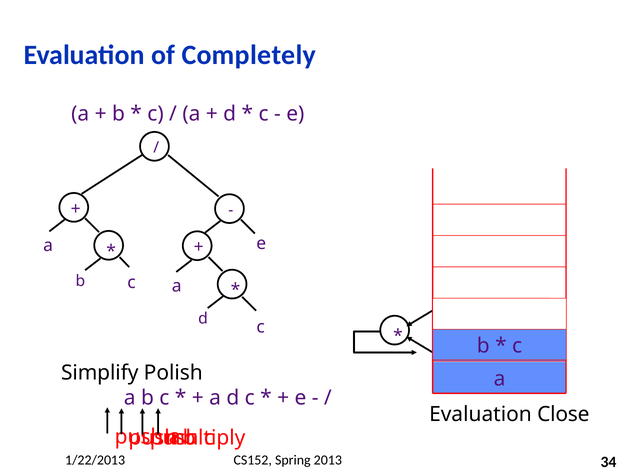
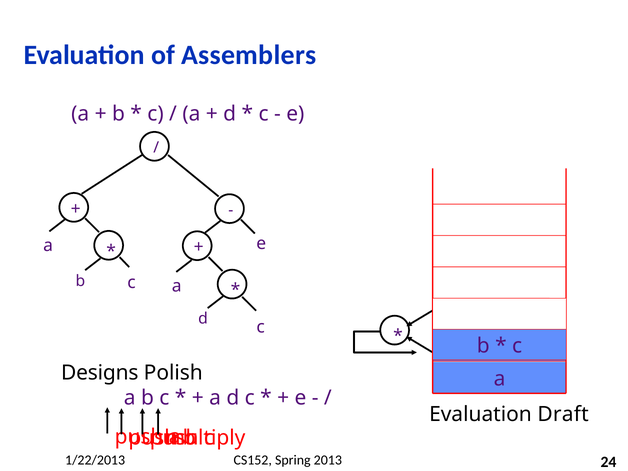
Completely: Completely -> Assemblers
Simplify: Simplify -> Designs
Close: Close -> Draft
34: 34 -> 24
